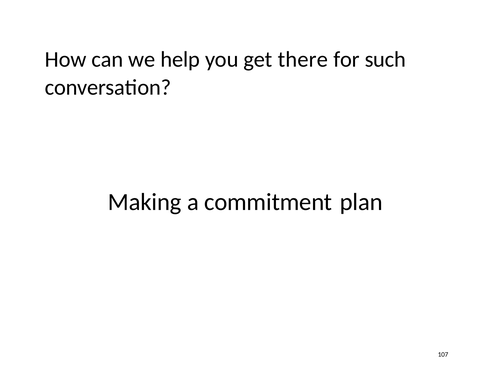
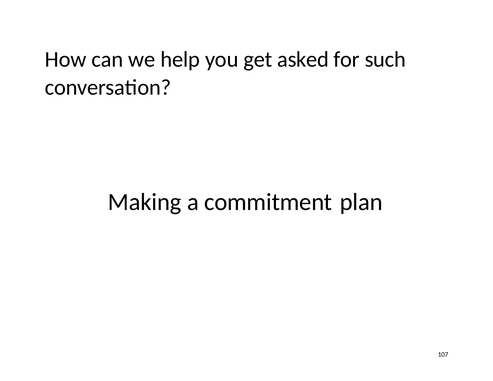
there: there -> asked
